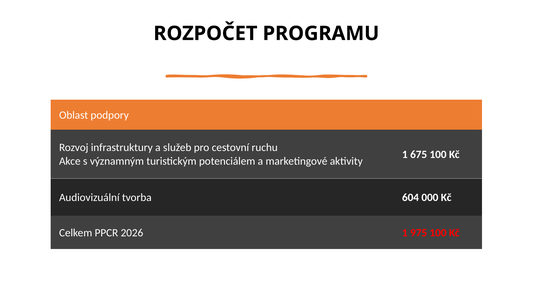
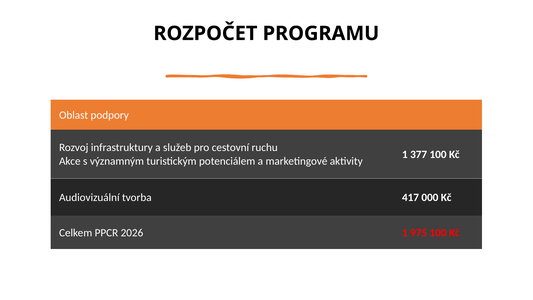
675: 675 -> 377
604: 604 -> 417
